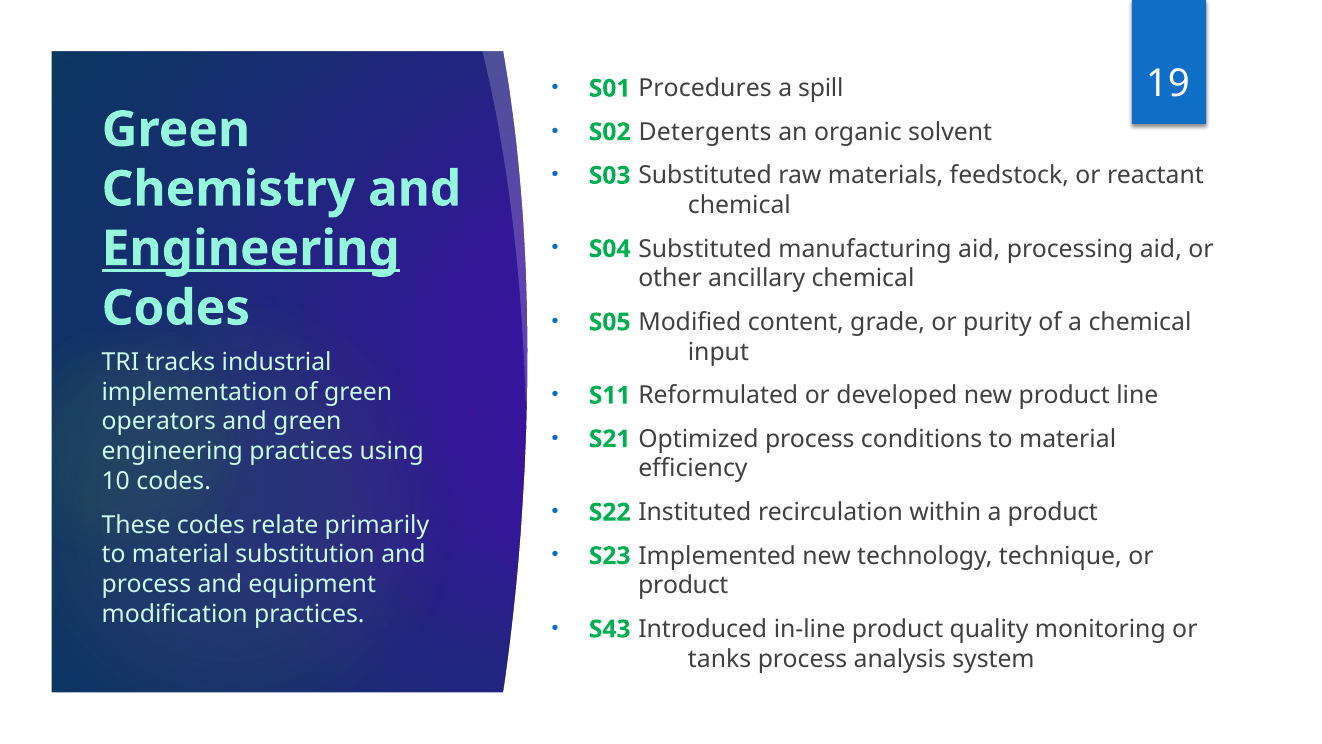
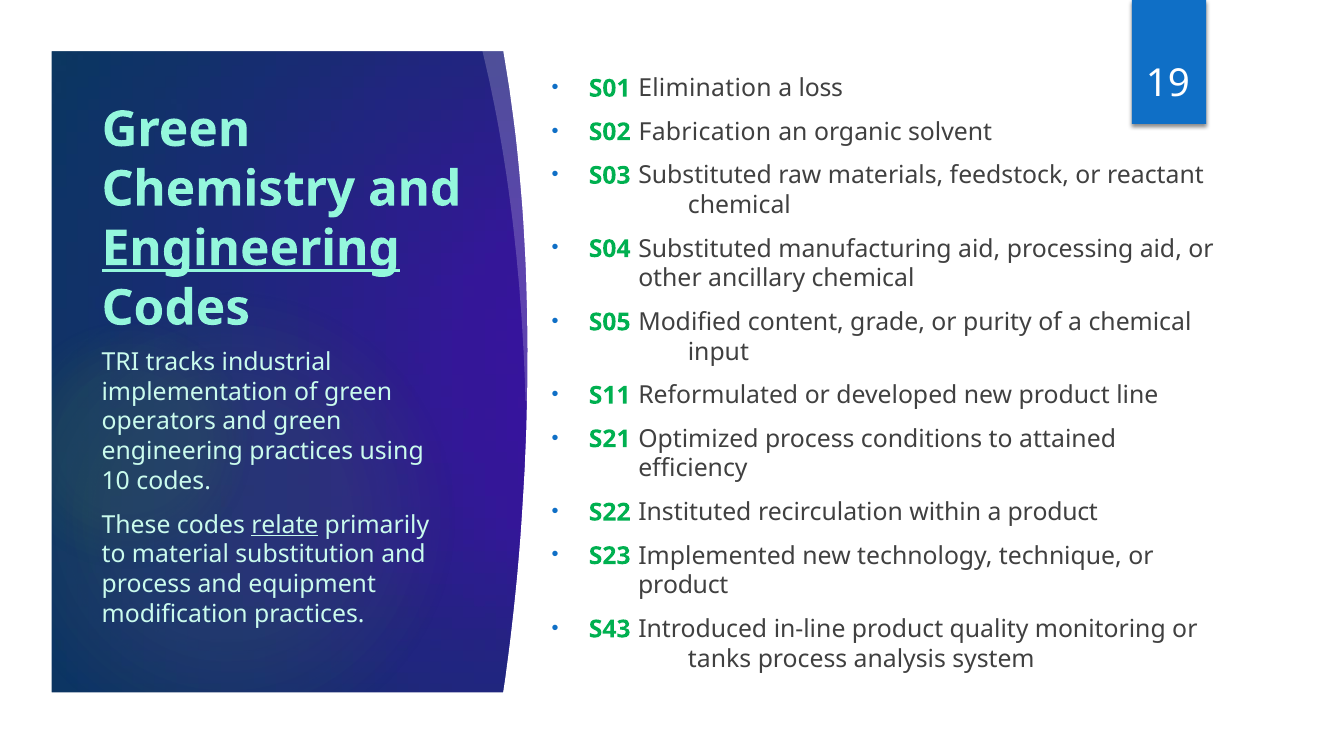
Procedures: Procedures -> Elimination
spill: spill -> loss
Detergents: Detergents -> Fabrication
conditions to material: material -> attained
relate underline: none -> present
